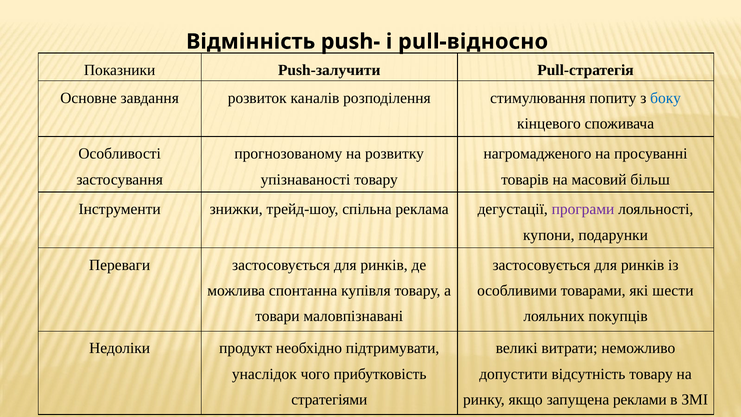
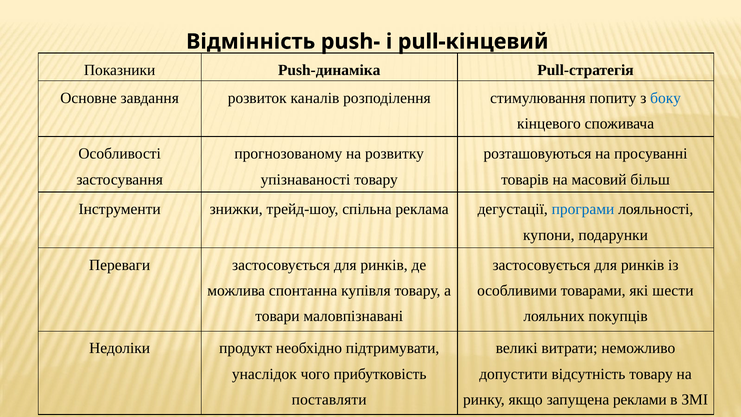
pull-відносно: pull-відносно -> pull-кінцевий
Push-залучити: Push-залучити -> Push-динаміка
нагромадженого: нагромадженого -> розташовуються
програми colour: purple -> blue
стратегіями: стратегіями -> поставляти
